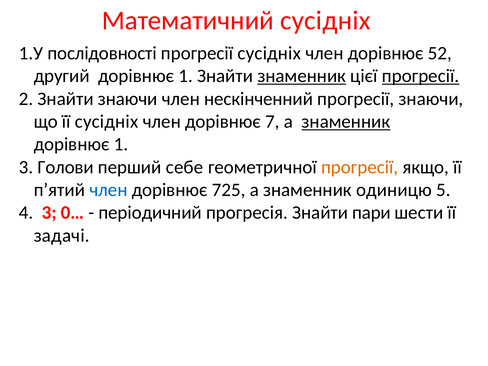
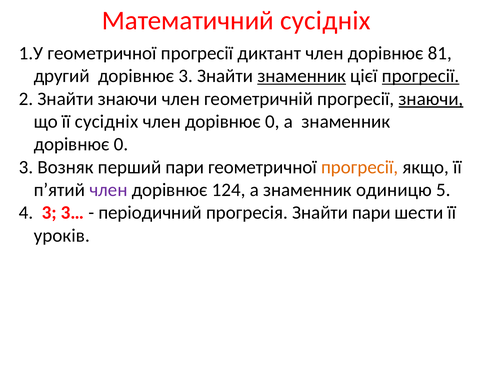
1.У послідовності: послідовності -> геометричної
прогресії сусідніх: сусідніх -> диктант
52: 52 -> 81
другий дорівнює 1: 1 -> 3
нескінченний: нескінченний -> геометричній
знаючи at (431, 99) underline: none -> present
член дорівнює 7: 7 -> 0
знаменник at (346, 122) underline: present -> none
1 at (121, 144): 1 -> 0
Голови: Голови -> Возняк
перший себе: себе -> пари
член at (108, 190) colour: blue -> purple
725: 725 -> 124
0…: 0… -> 3…
задачі: задачі -> уроків
